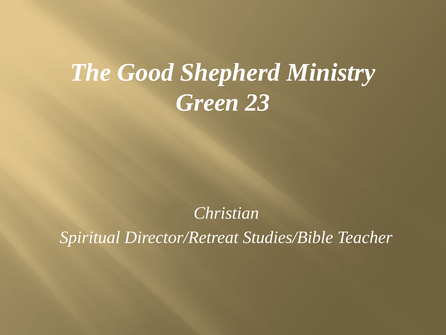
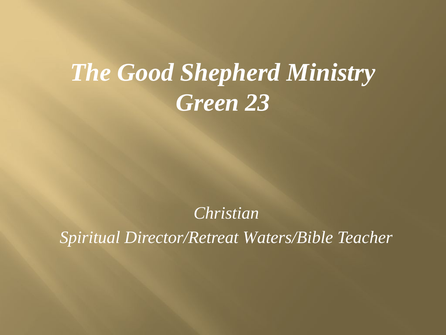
Studies/Bible: Studies/Bible -> Waters/Bible
